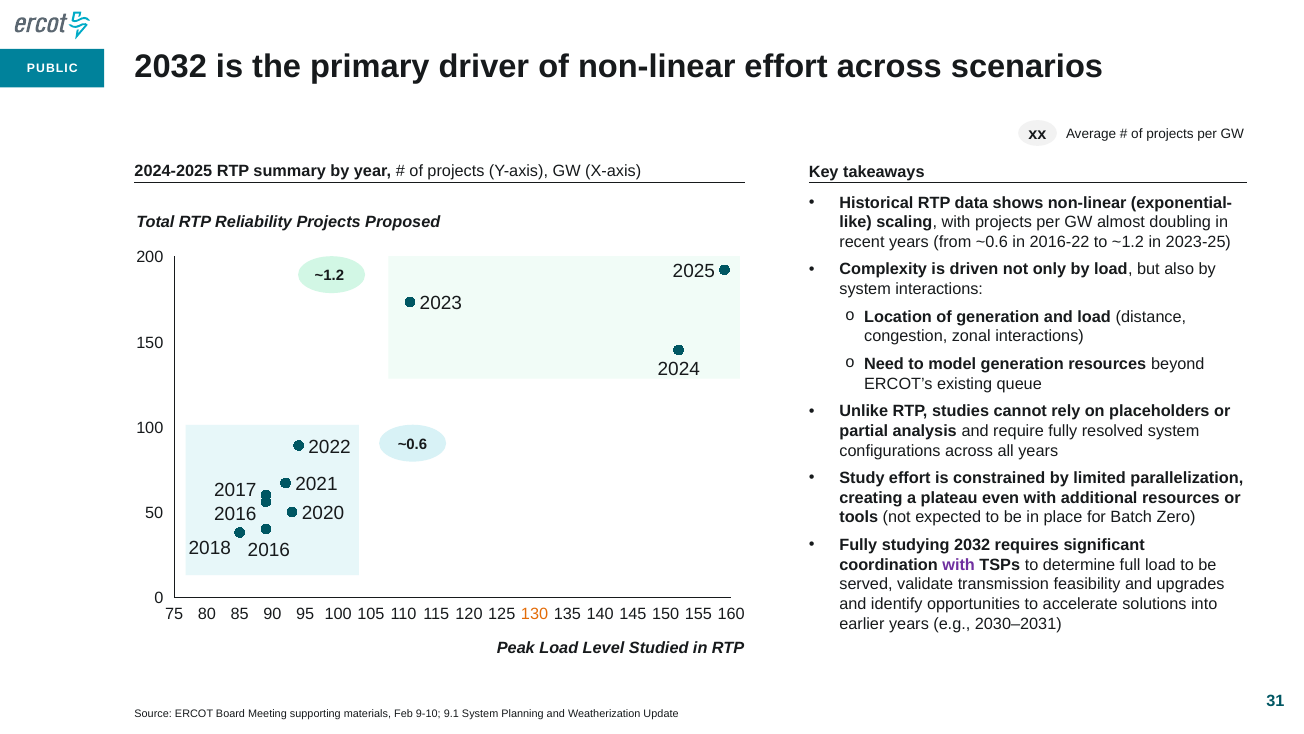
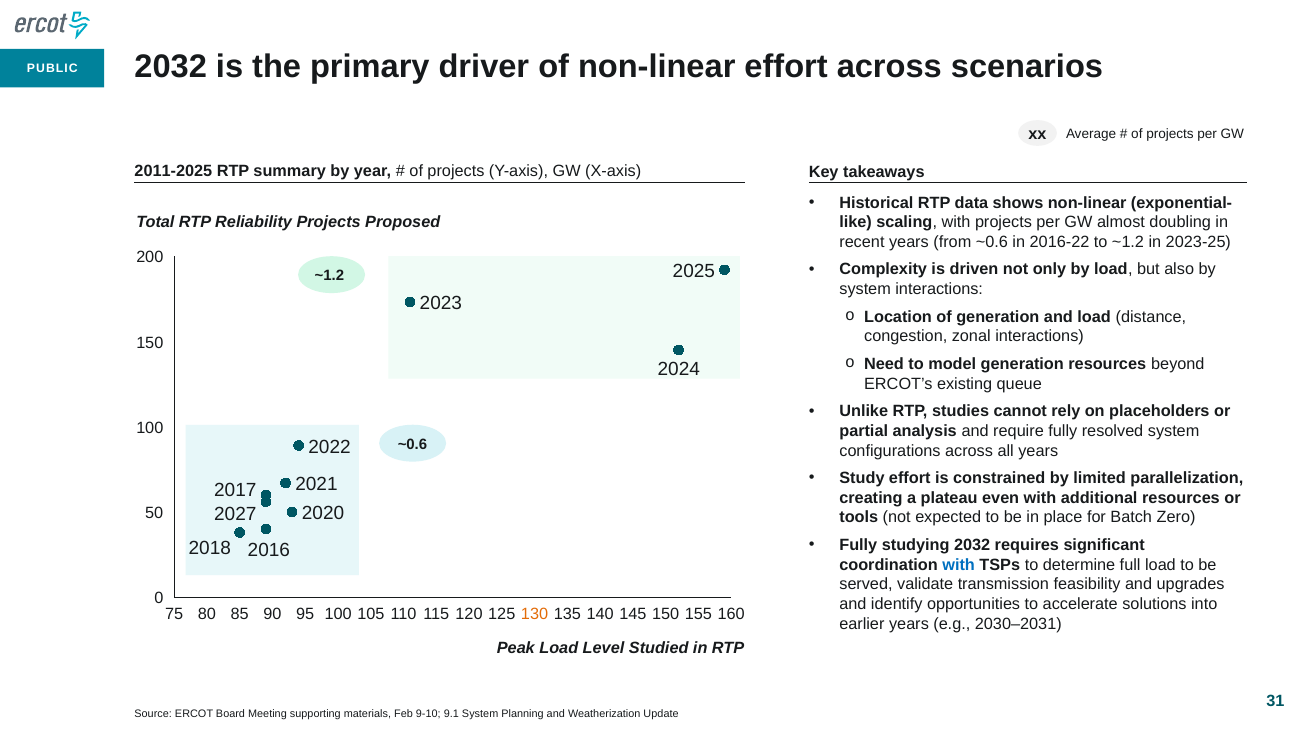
2024-2025: 2024-2025 -> 2011-2025
2016 at (235, 514): 2016 -> 2027
with at (959, 565) colour: purple -> blue
